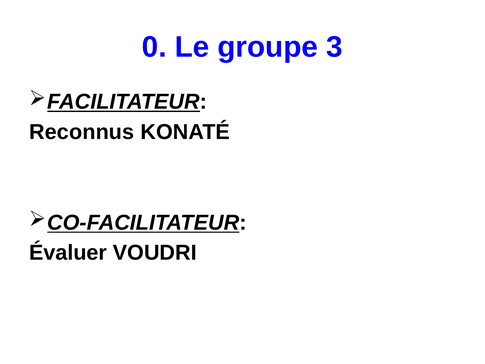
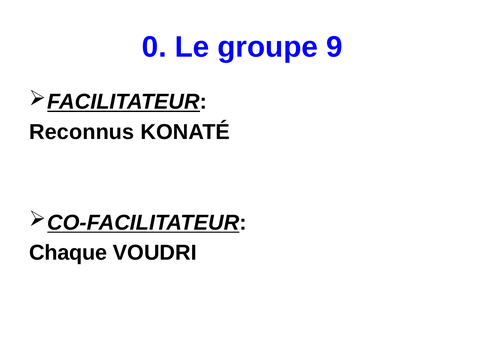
3: 3 -> 9
Évaluer: Évaluer -> Chaque
